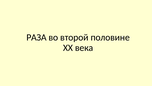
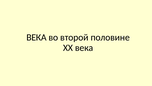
РАЗА at (36, 37): РАЗА -> ВЕКА
